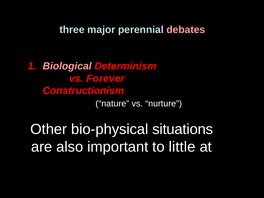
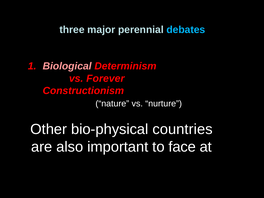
debates colour: pink -> light blue
situations: situations -> countries
little: little -> face
